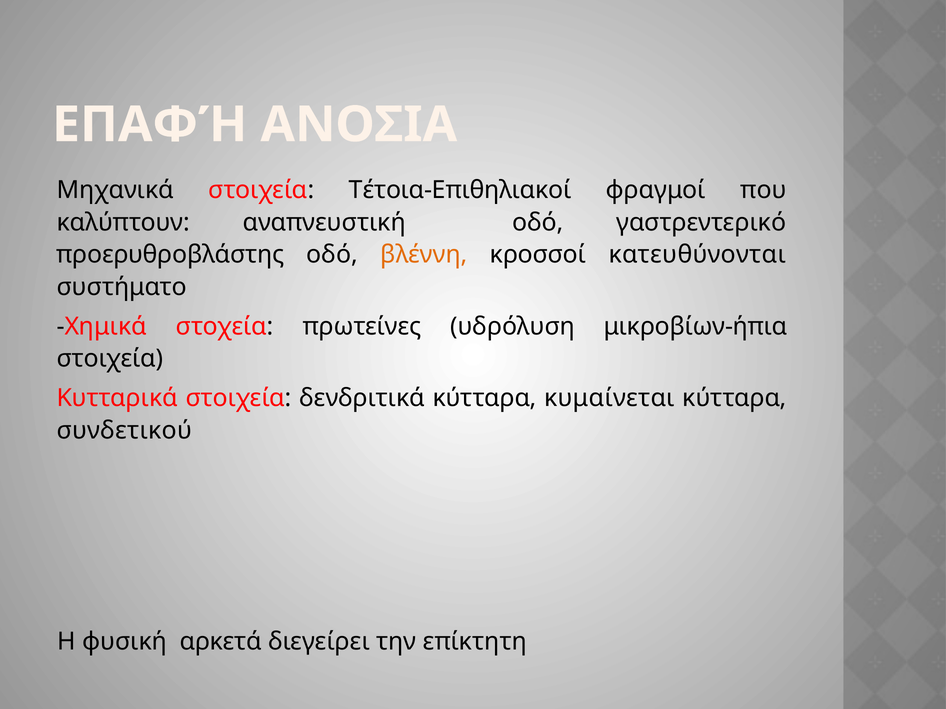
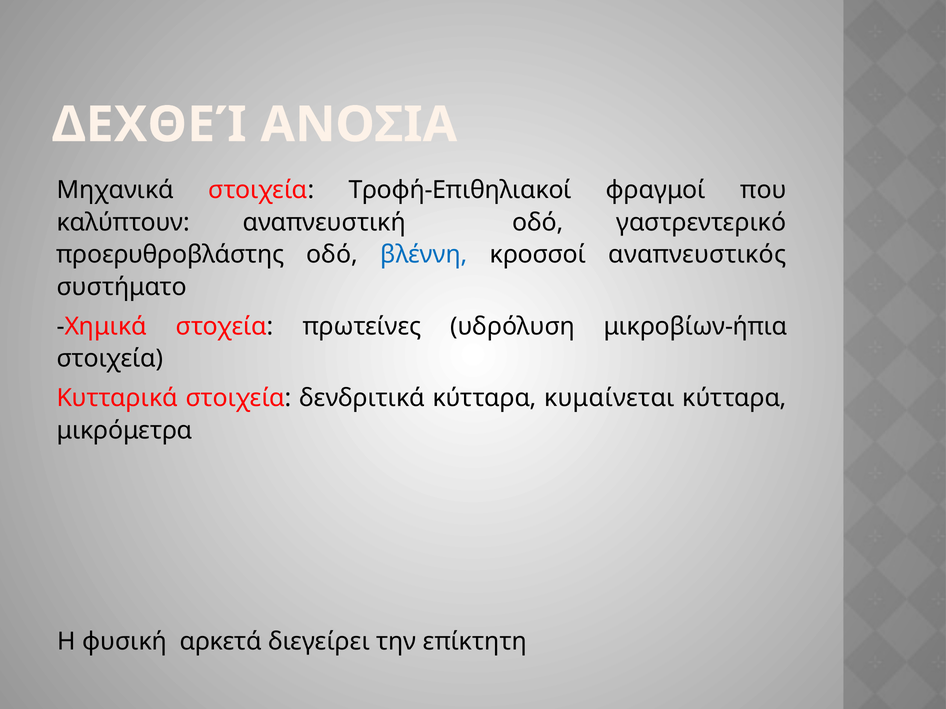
ΕΠΑΦΉ: ΕΠΑΦΉ -> ΔΕΧΘΕΊ
Τέτοια-Επιθηλιακοί: Τέτοια-Επιθηλιακοί -> Τροφή-Επιθηλιακοί
βλέννη colour: orange -> blue
κατευθύνονται: κατευθύνονται -> αναπνευστικός
συνδετικού: συνδετικού -> μικρόμετρα
